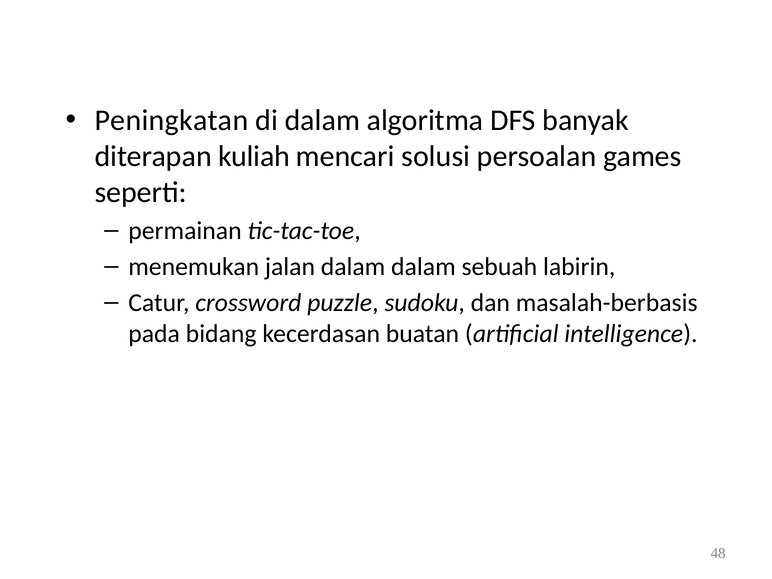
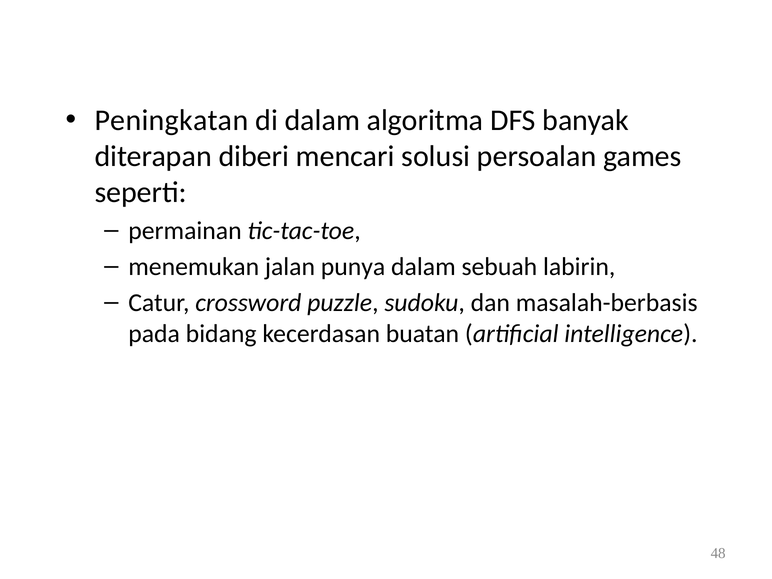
kuliah: kuliah -> diberi
jalan dalam: dalam -> punya
